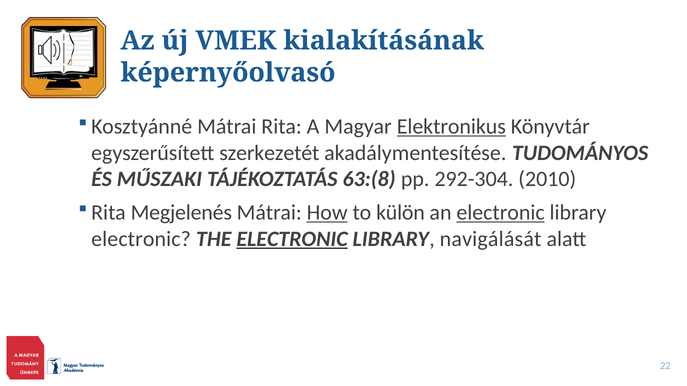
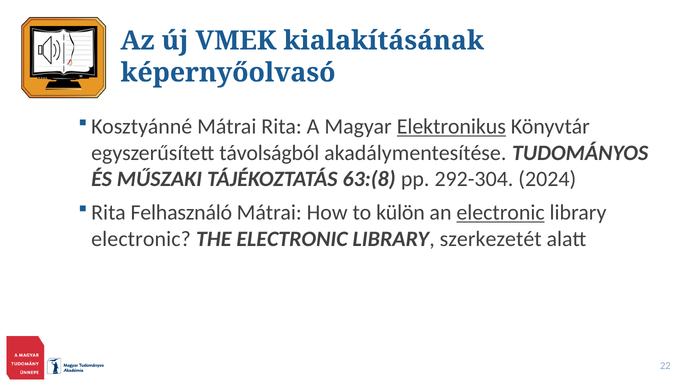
szerkezetét: szerkezetét -> távolságból
2010: 2010 -> 2024
Megjelenés: Megjelenés -> Felhasználó
How underline: present -> none
ELECTRONIC at (292, 239) underline: present -> none
navigálását: navigálását -> szerkezetét
